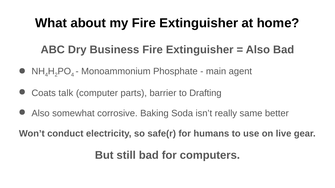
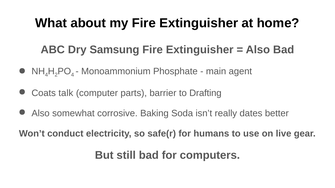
Business: Business -> Samsung
same: same -> dates
